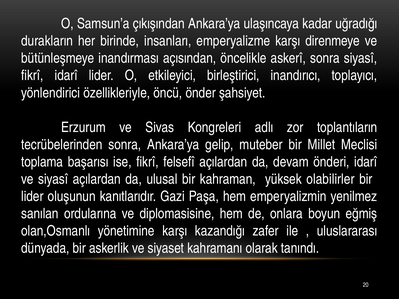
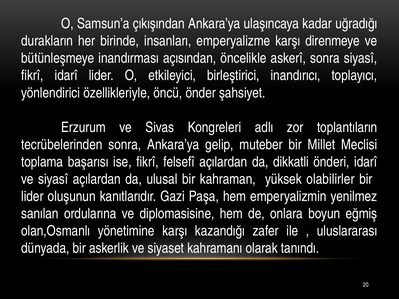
devam: devam -> dikkatli
